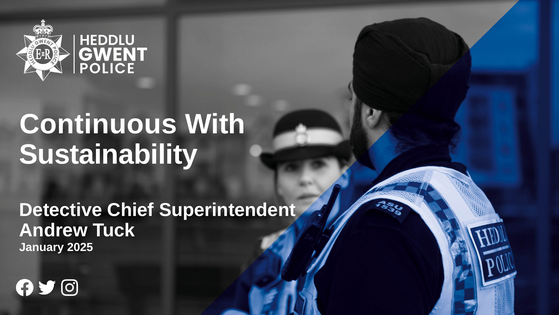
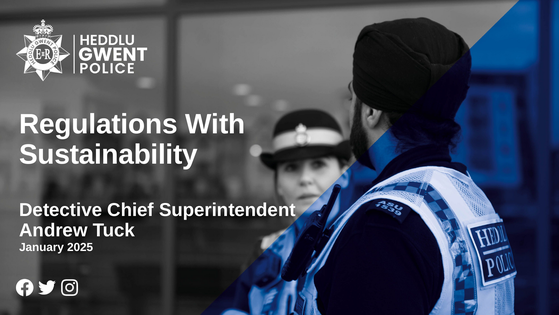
Continuous: Continuous -> Regulations
